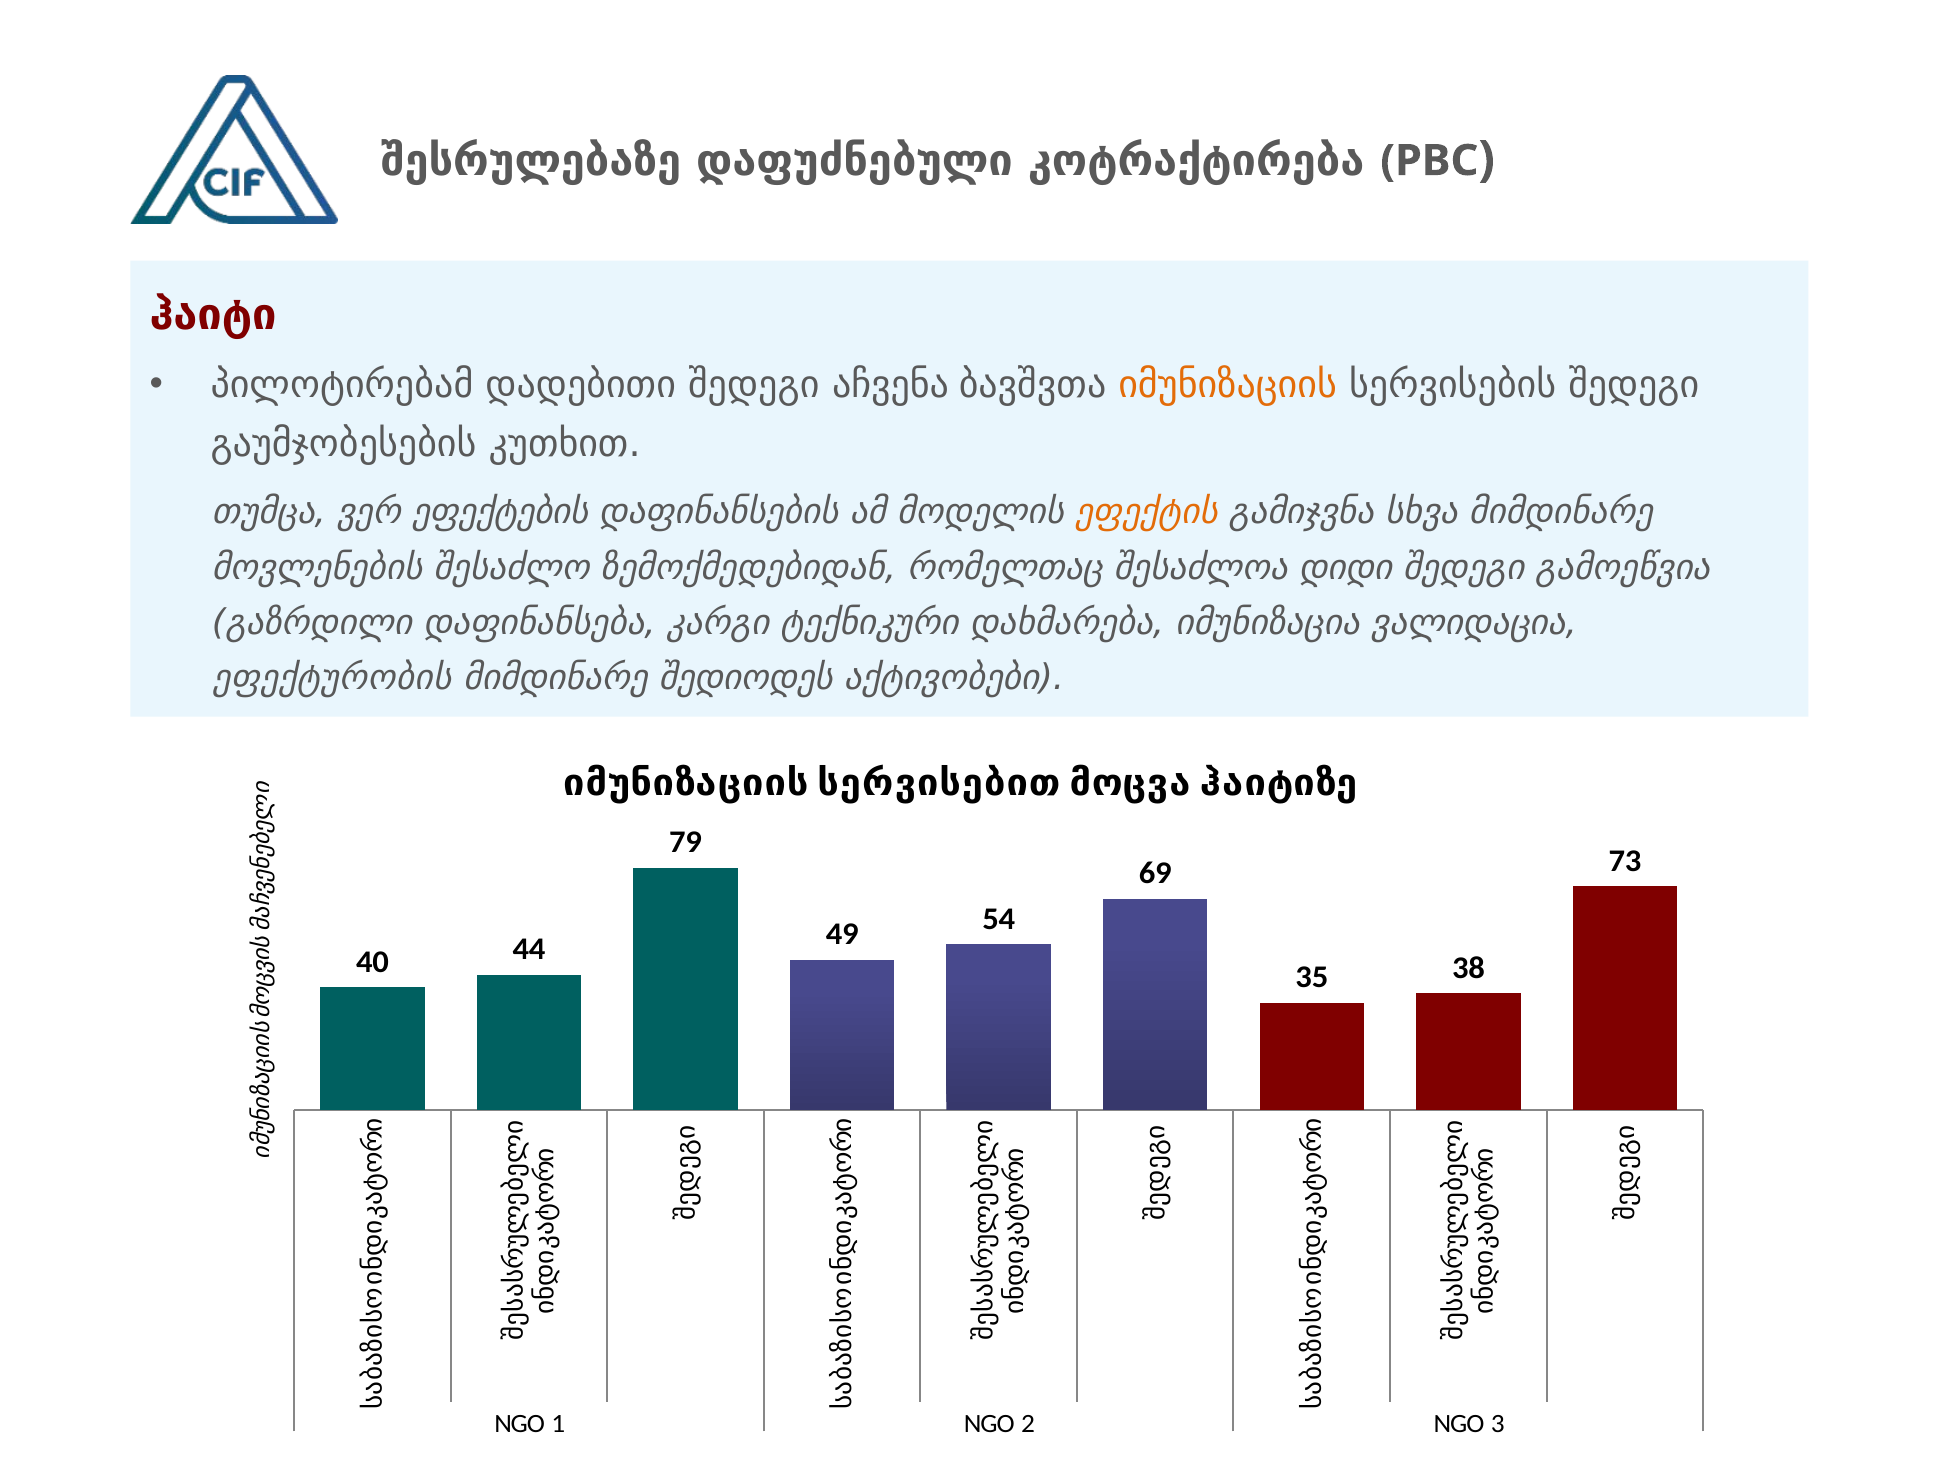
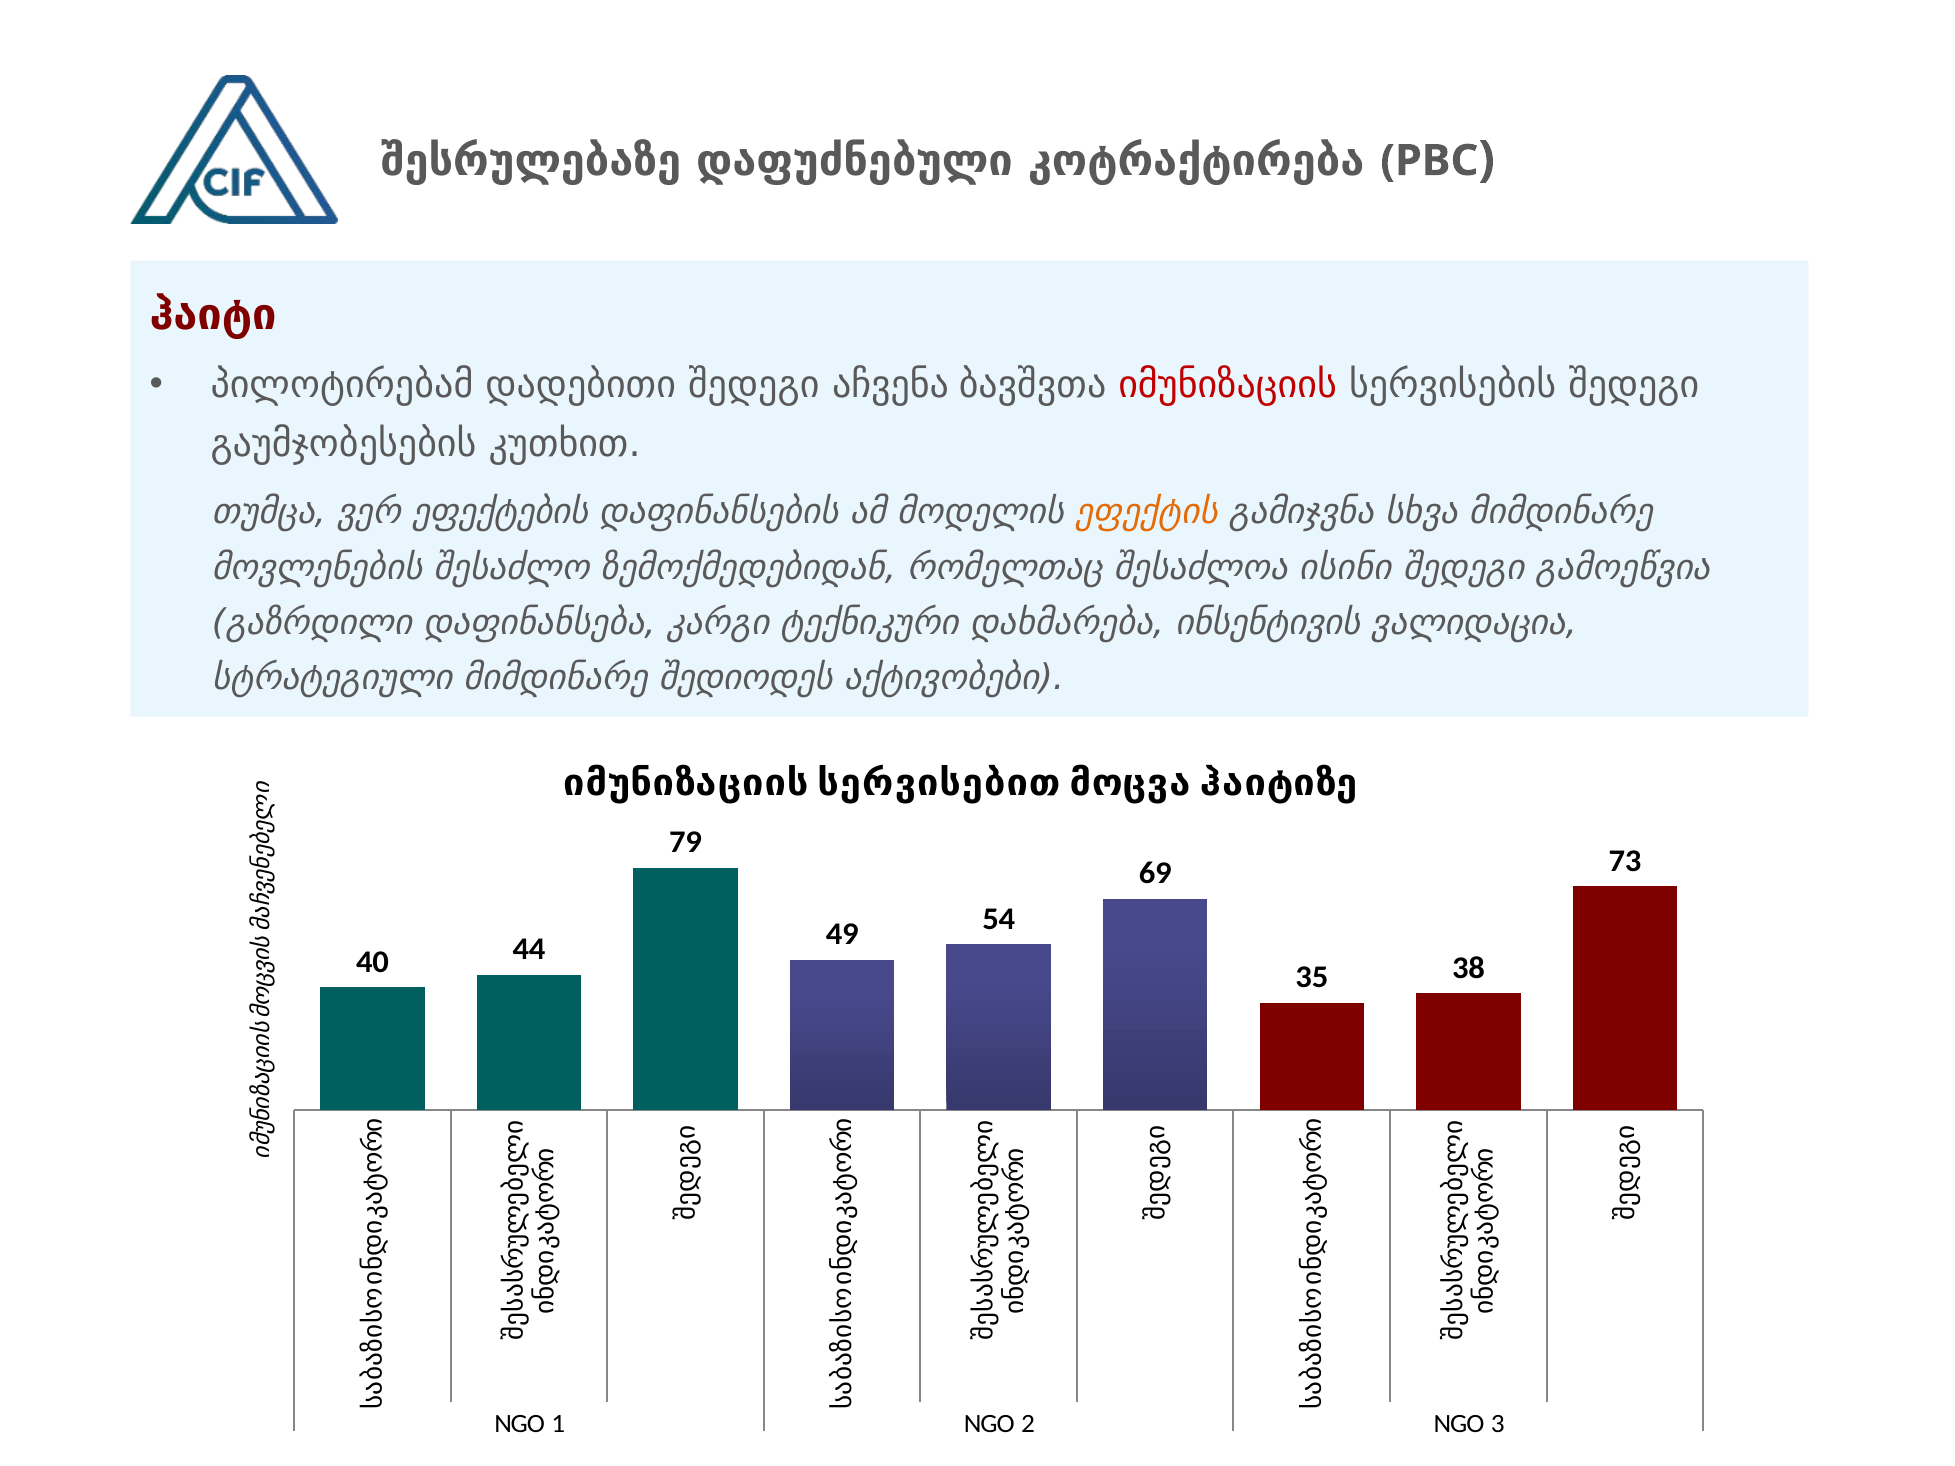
იმუნიზაციის colour: orange -> red
დიდი: დიდი -> ისინი
იმუნიზაცია: იმუნიზაცია -> ინსენტივის
ეფექტურობის: ეფექტურობის -> სტრატეგიული
